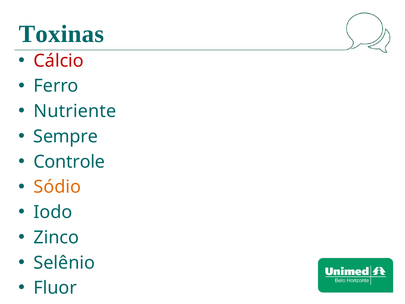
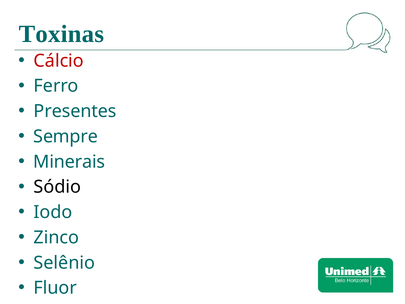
Nutriente: Nutriente -> Presentes
Controle: Controle -> Minerais
Sódio colour: orange -> black
